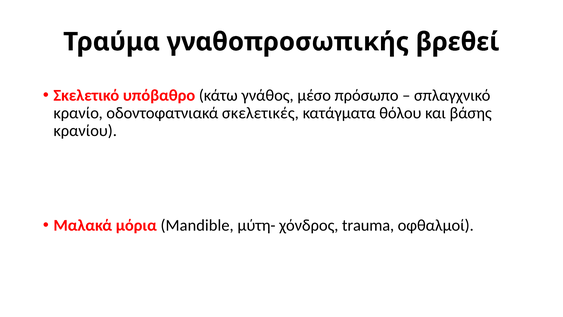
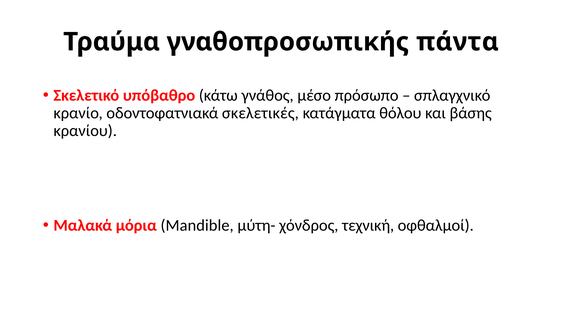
βρεθεί: βρεθεί -> πάντα
trauma: trauma -> τεχνική
